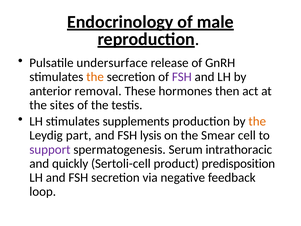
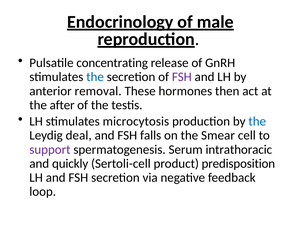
undersurface: undersurface -> concentrating
the at (95, 77) colour: orange -> blue
sites: sites -> after
supplements: supplements -> microcytosis
the at (257, 121) colour: orange -> blue
part: part -> deal
lysis: lysis -> falls
